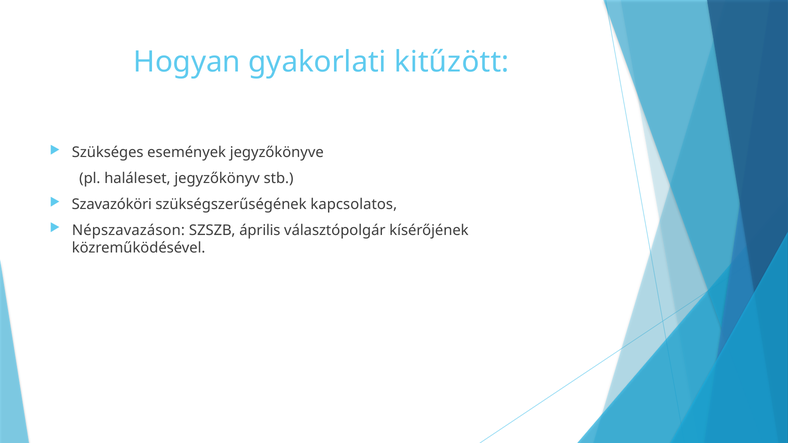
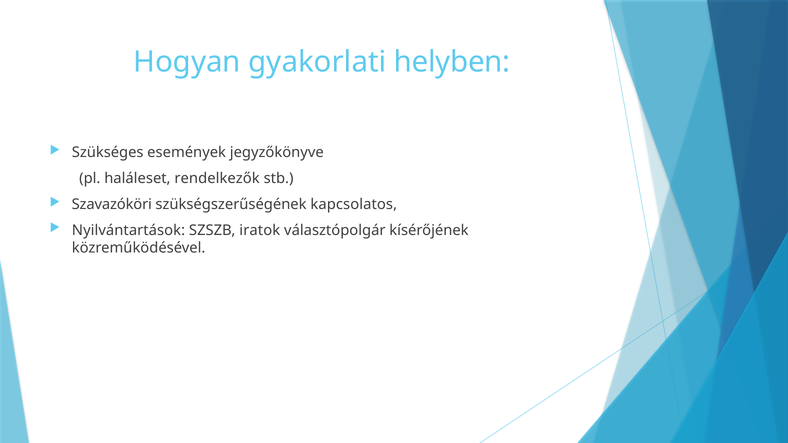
kitűzött: kitűzött -> helyben
jegyzőkönyv: jegyzőkönyv -> rendelkezők
Népszavazáson: Népszavazáson -> Nyilvántartások
április: április -> iratok
